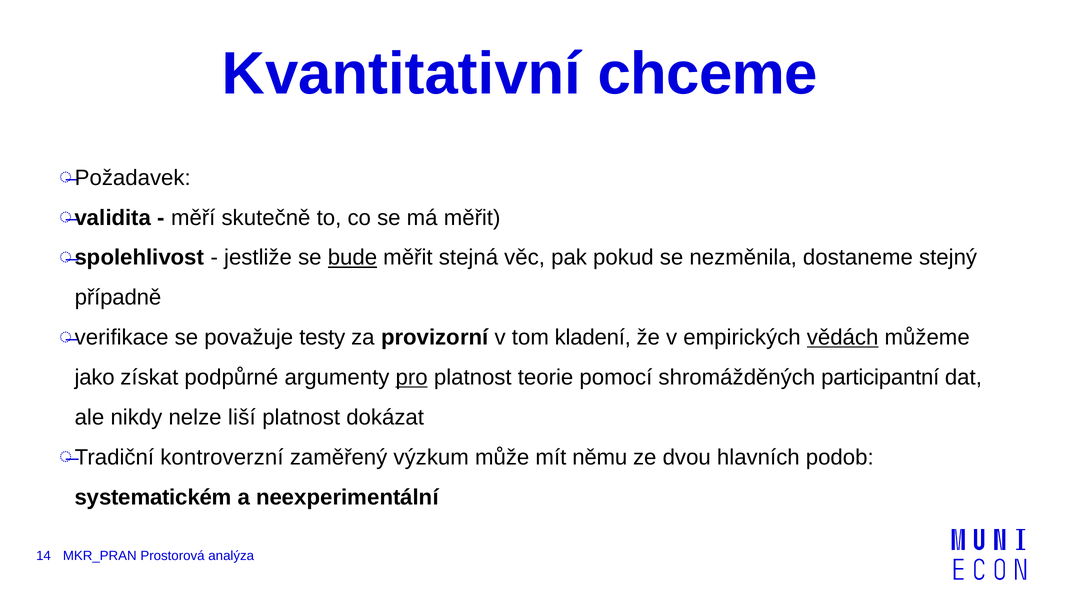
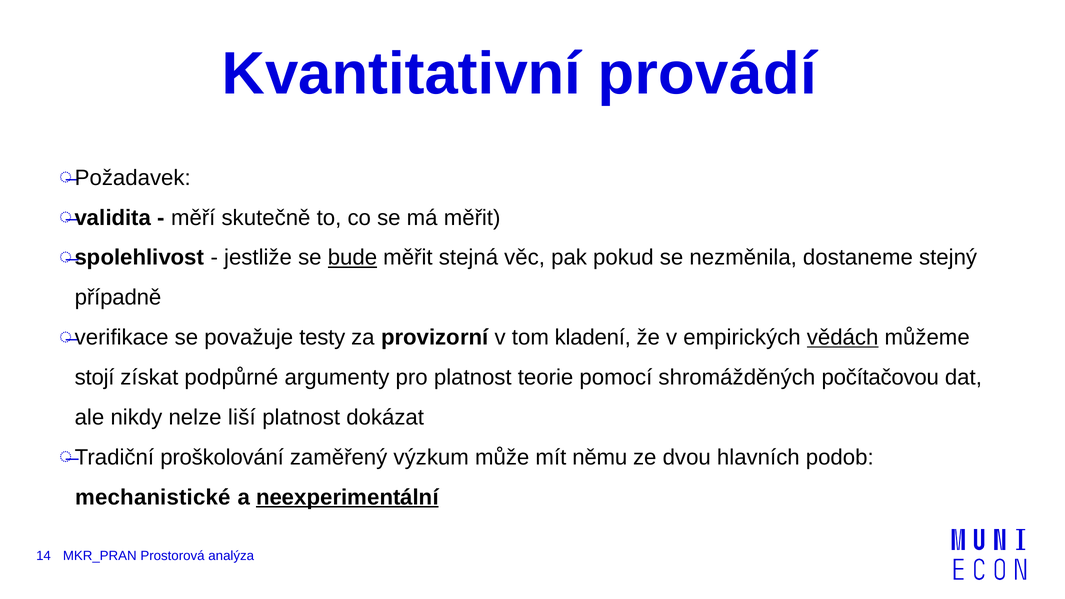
chceme: chceme -> provádí
jako: jako -> stojí
pro underline: present -> none
participantní: participantní -> počítačovou
kontroverzní: kontroverzní -> proškolování
systematickém: systematickém -> mechanistické
neexperimentální underline: none -> present
